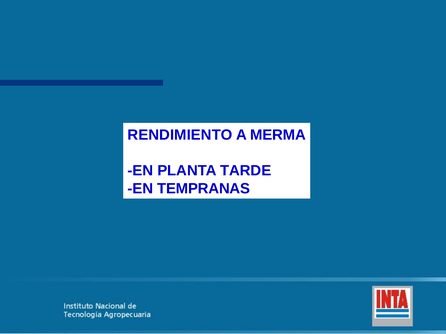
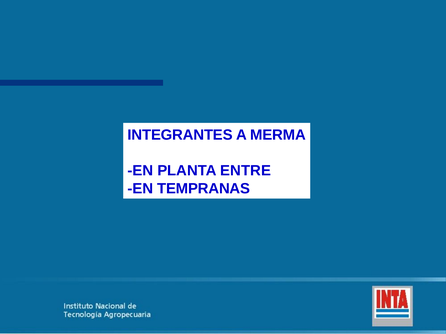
RENDIMIENTO: RENDIMIENTO -> INTEGRANTES
TARDE: TARDE -> ENTRE
